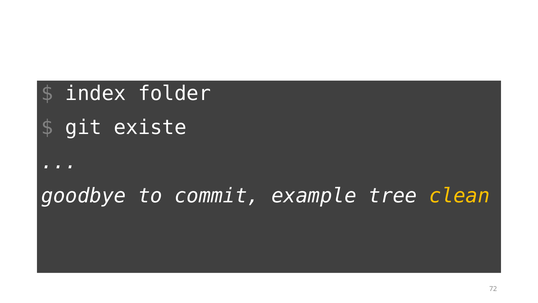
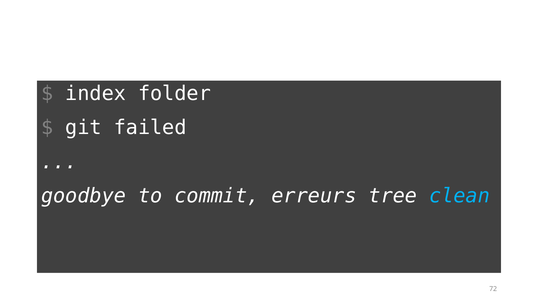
existe: existe -> failed
example: example -> erreurs
clean colour: yellow -> light blue
